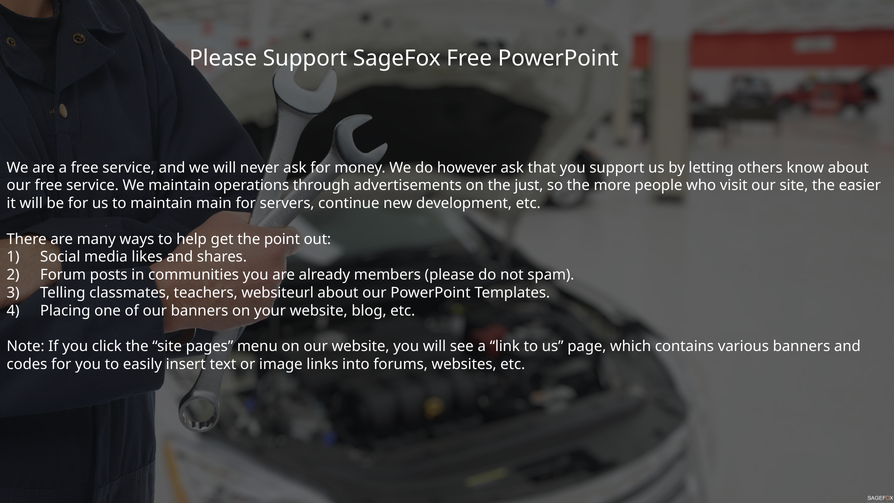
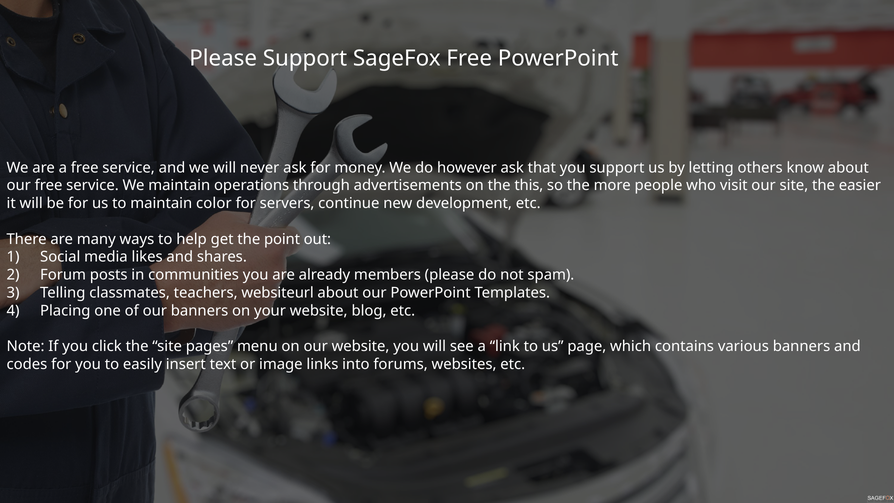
just: just -> this
main: main -> color
